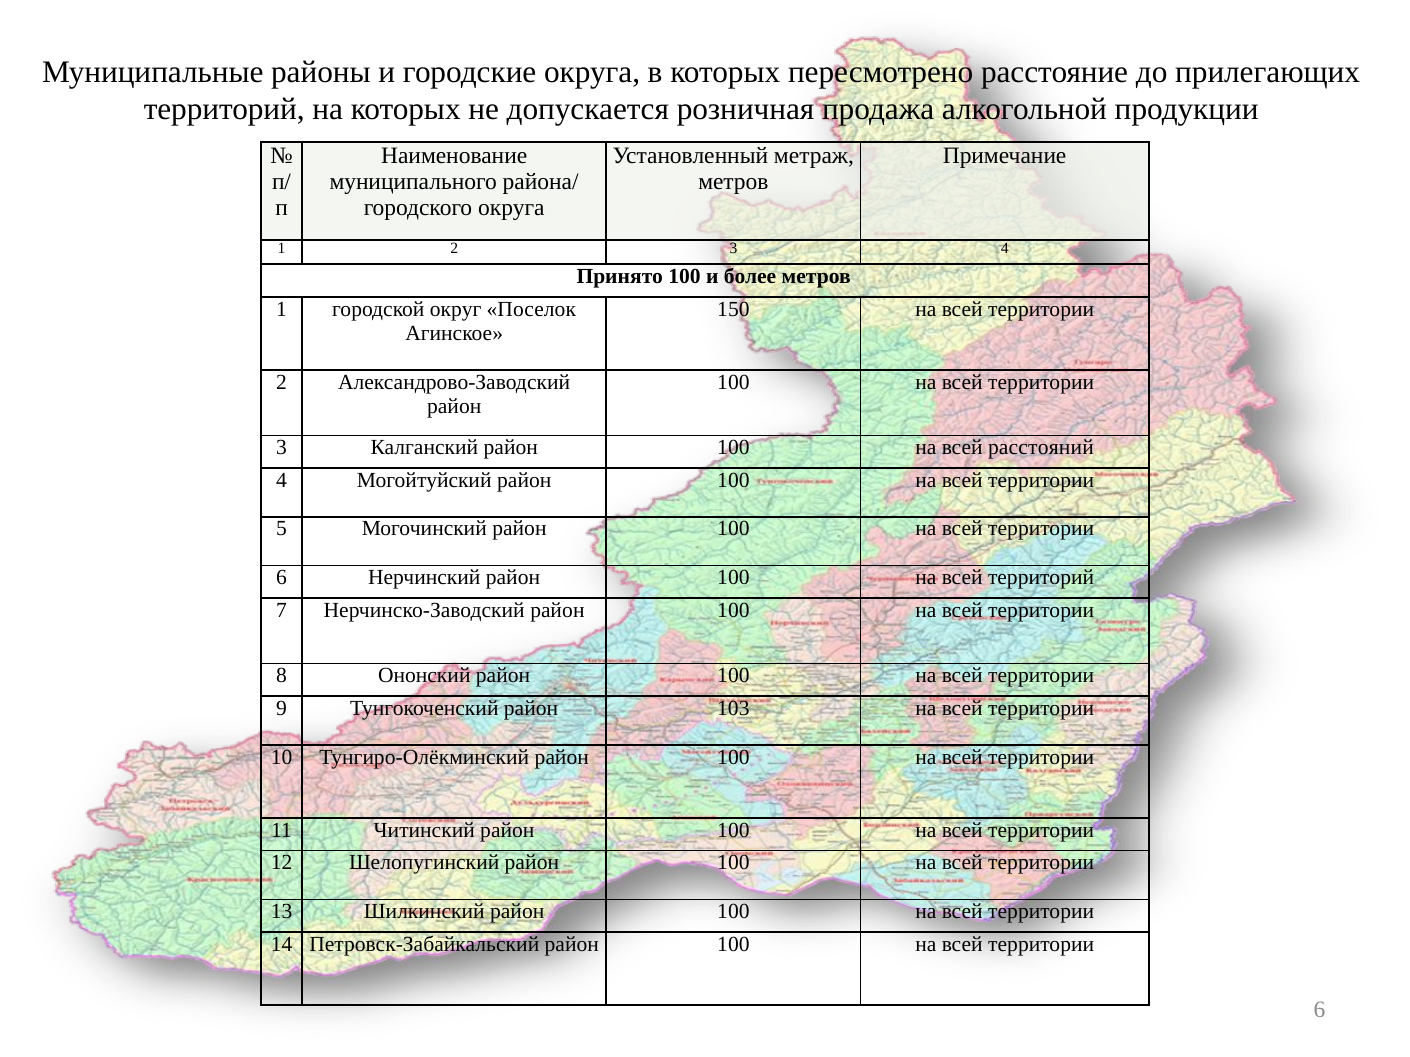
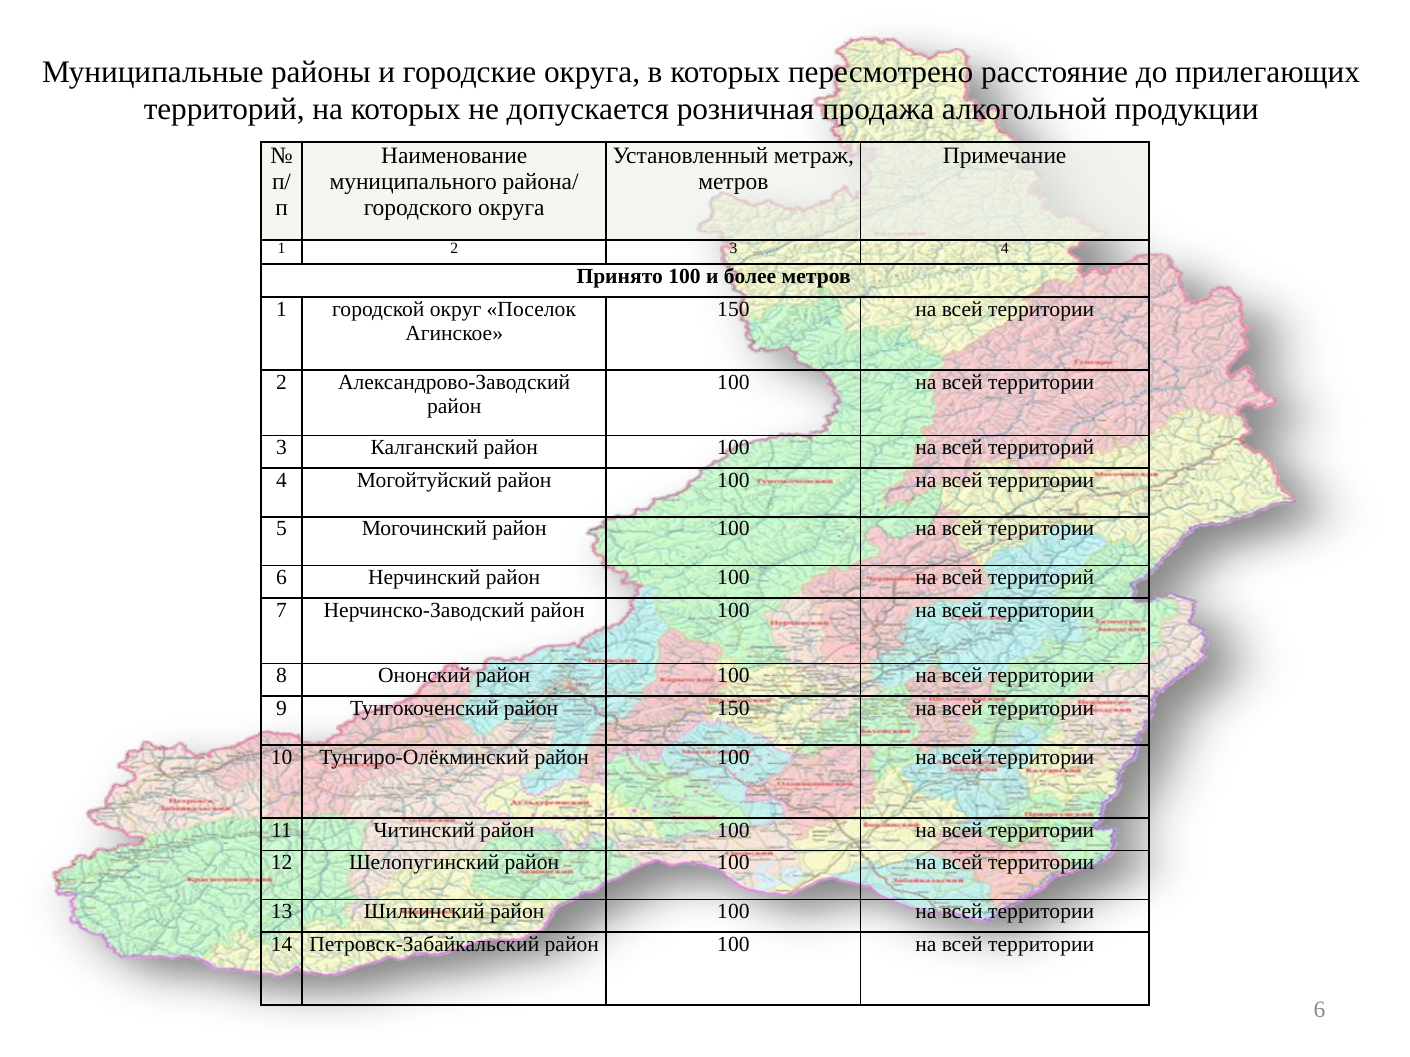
расстояний at (1041, 448): расстояний -> территорий
район 103: 103 -> 150
